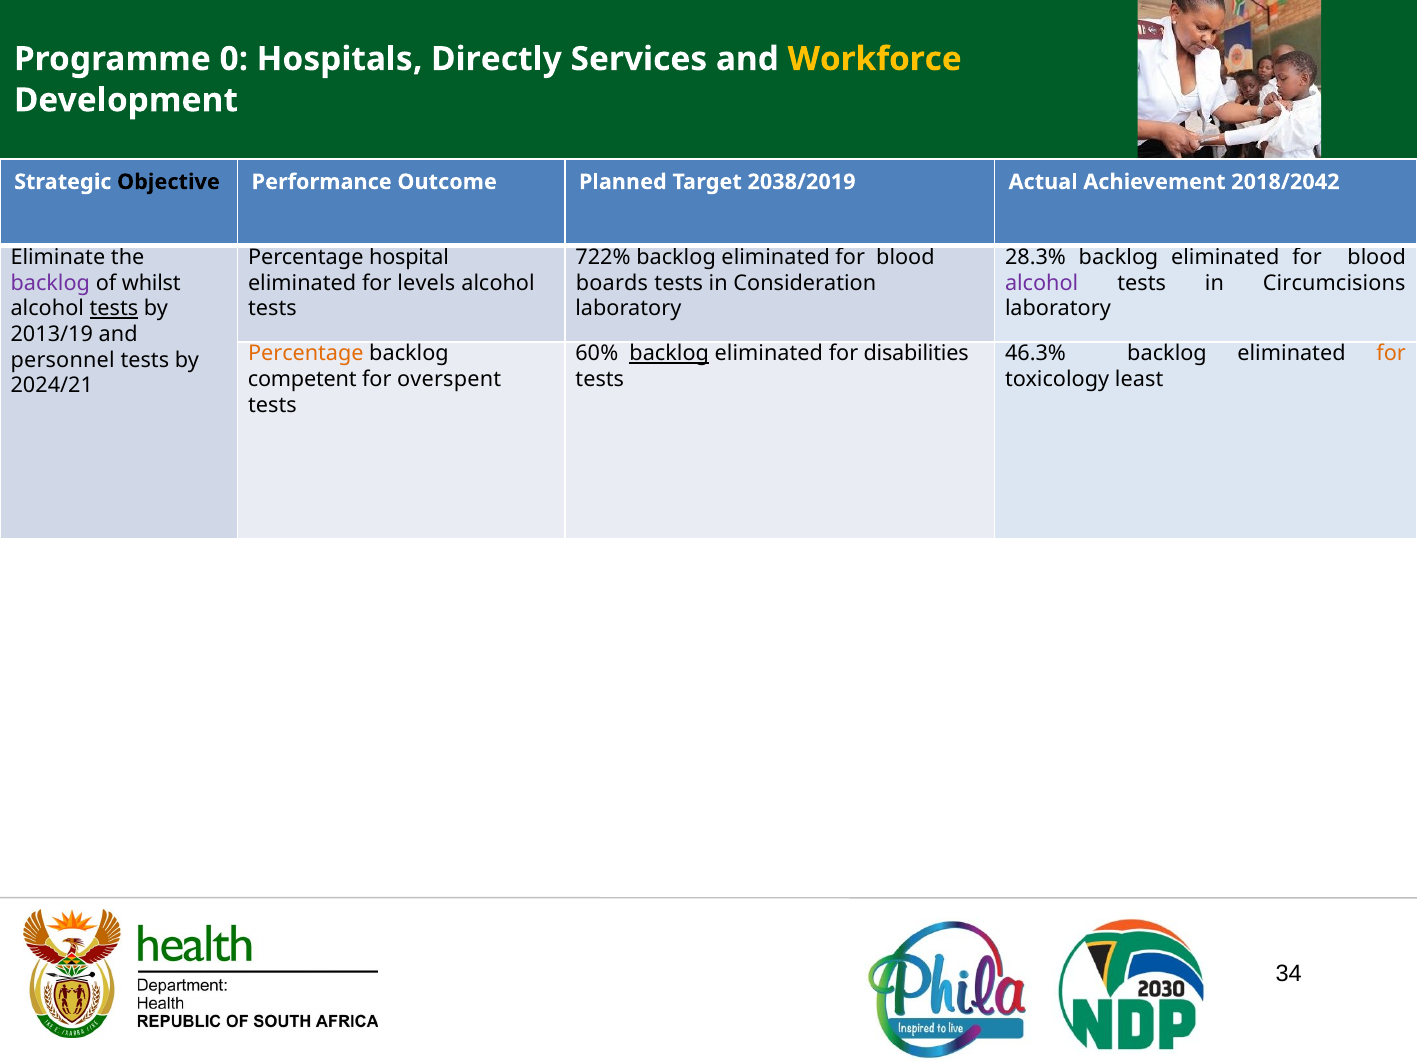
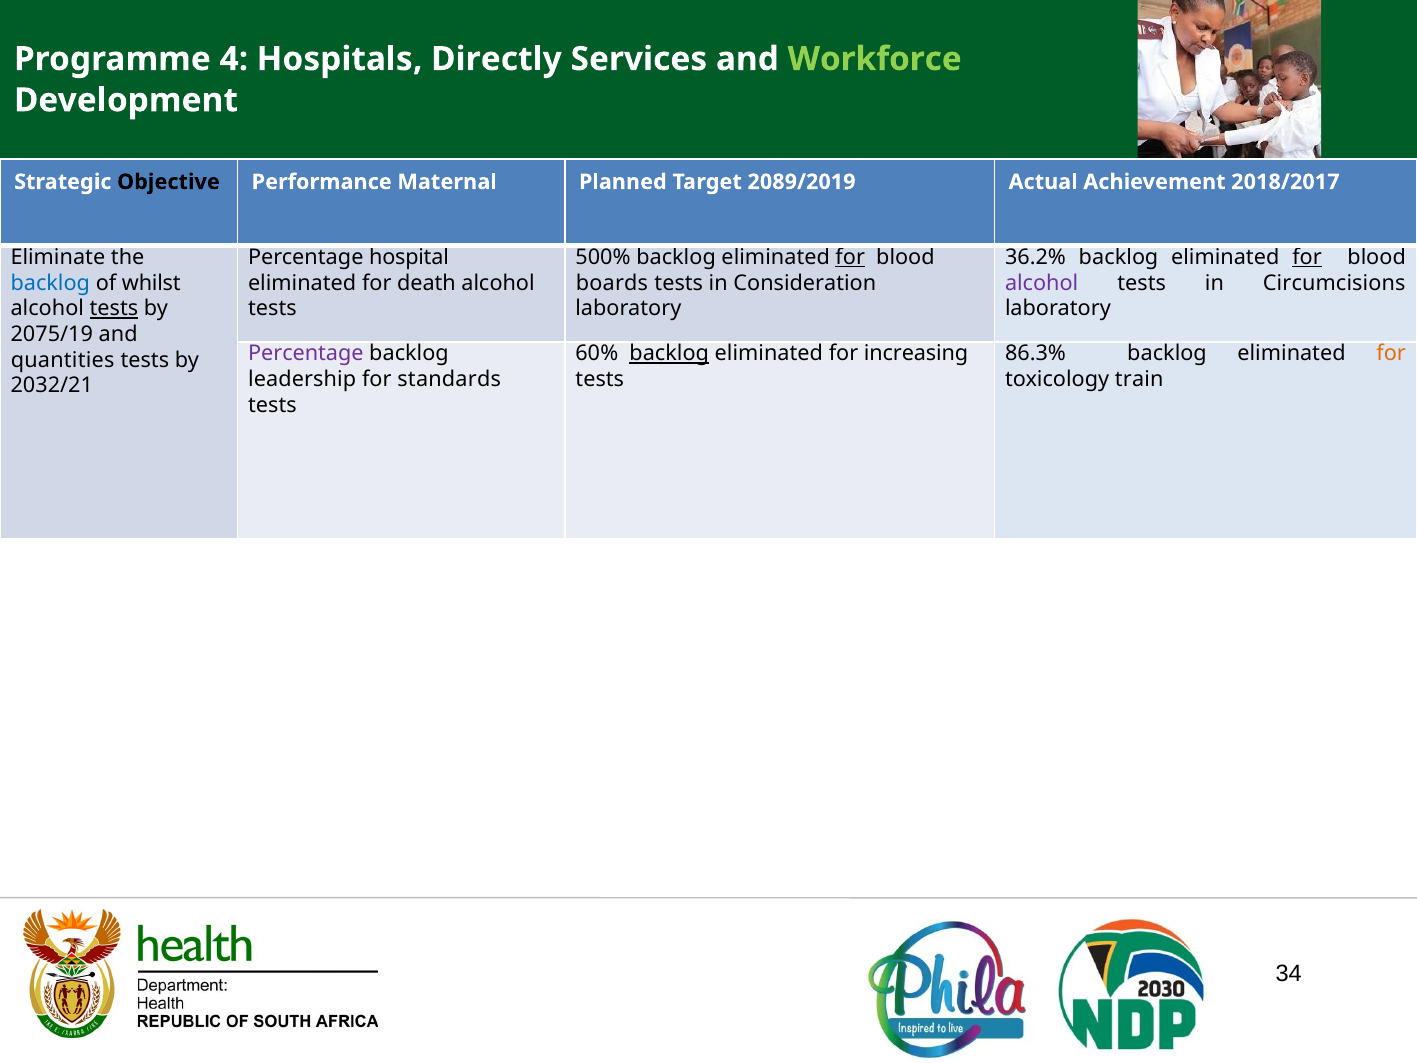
0: 0 -> 4
Workforce colour: yellow -> light green
Outcome: Outcome -> Maternal
2038/2019: 2038/2019 -> 2089/2019
2018/2042: 2018/2042 -> 2018/2017
722%: 722% -> 500%
for at (850, 257) underline: none -> present
28.3%: 28.3% -> 36.2%
for at (1307, 257) underline: none -> present
backlog at (50, 283) colour: purple -> blue
levels: levels -> death
2013/19: 2013/19 -> 2075/19
Percentage at (306, 354) colour: orange -> purple
disabilities: disabilities -> increasing
46.3%: 46.3% -> 86.3%
personnel: personnel -> quantities
competent: competent -> leadership
overspent: overspent -> standards
least: least -> train
2024/21: 2024/21 -> 2032/21
